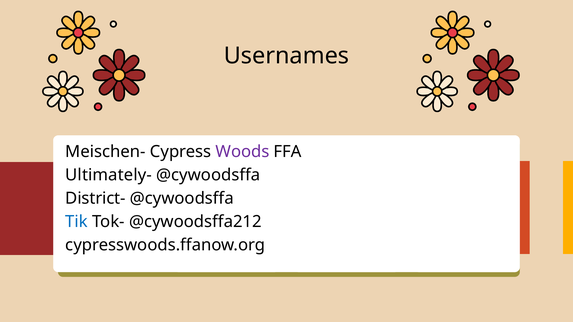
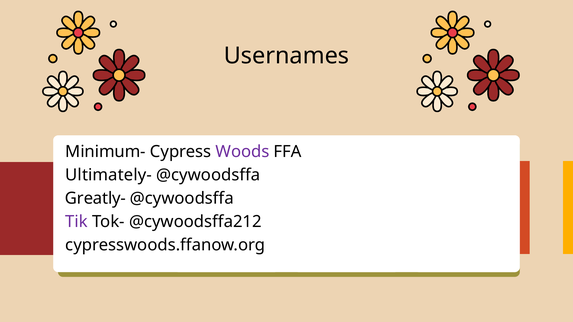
Meischen-: Meischen- -> Minimum-
District-: District- -> Greatly-
Tik colour: blue -> purple
